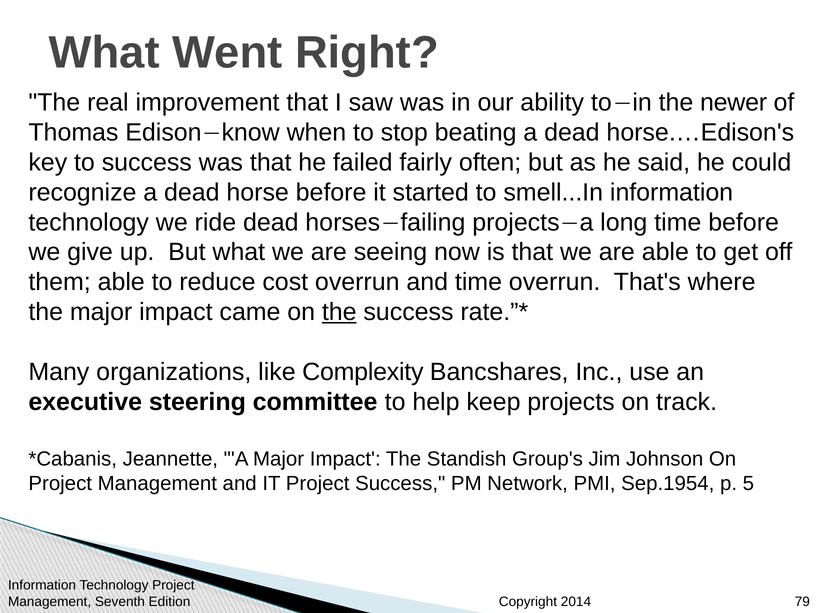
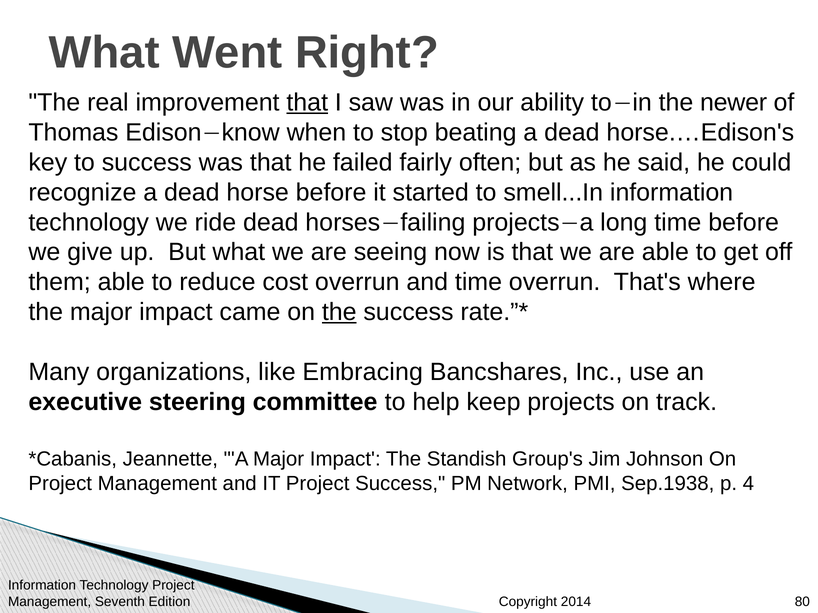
that at (307, 103) underline: none -> present
Complexity: Complexity -> Embracing
Sep.1954: Sep.1954 -> Sep.1938
5: 5 -> 4
79: 79 -> 80
